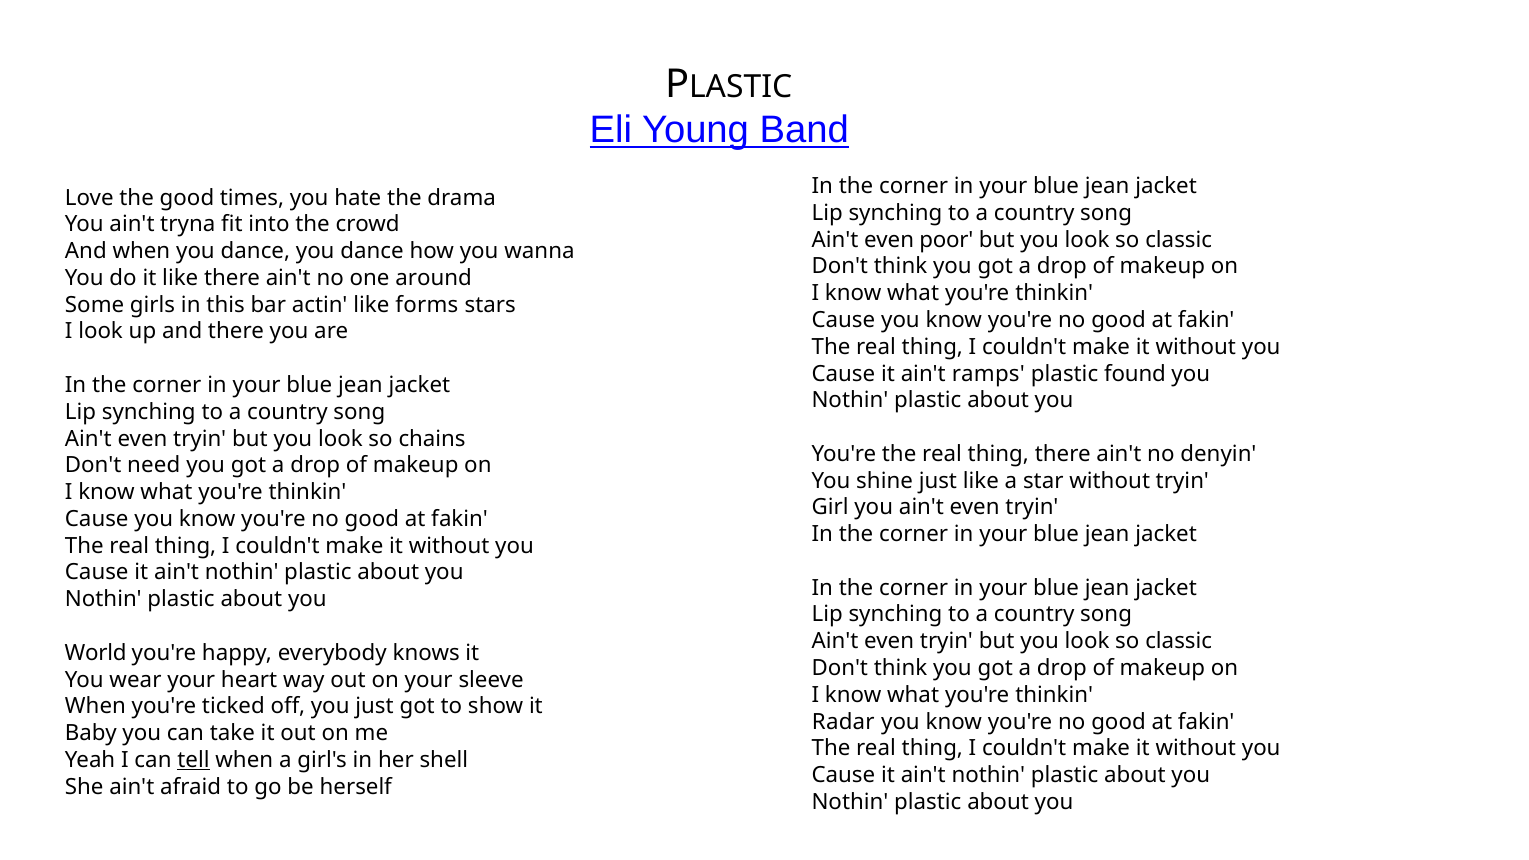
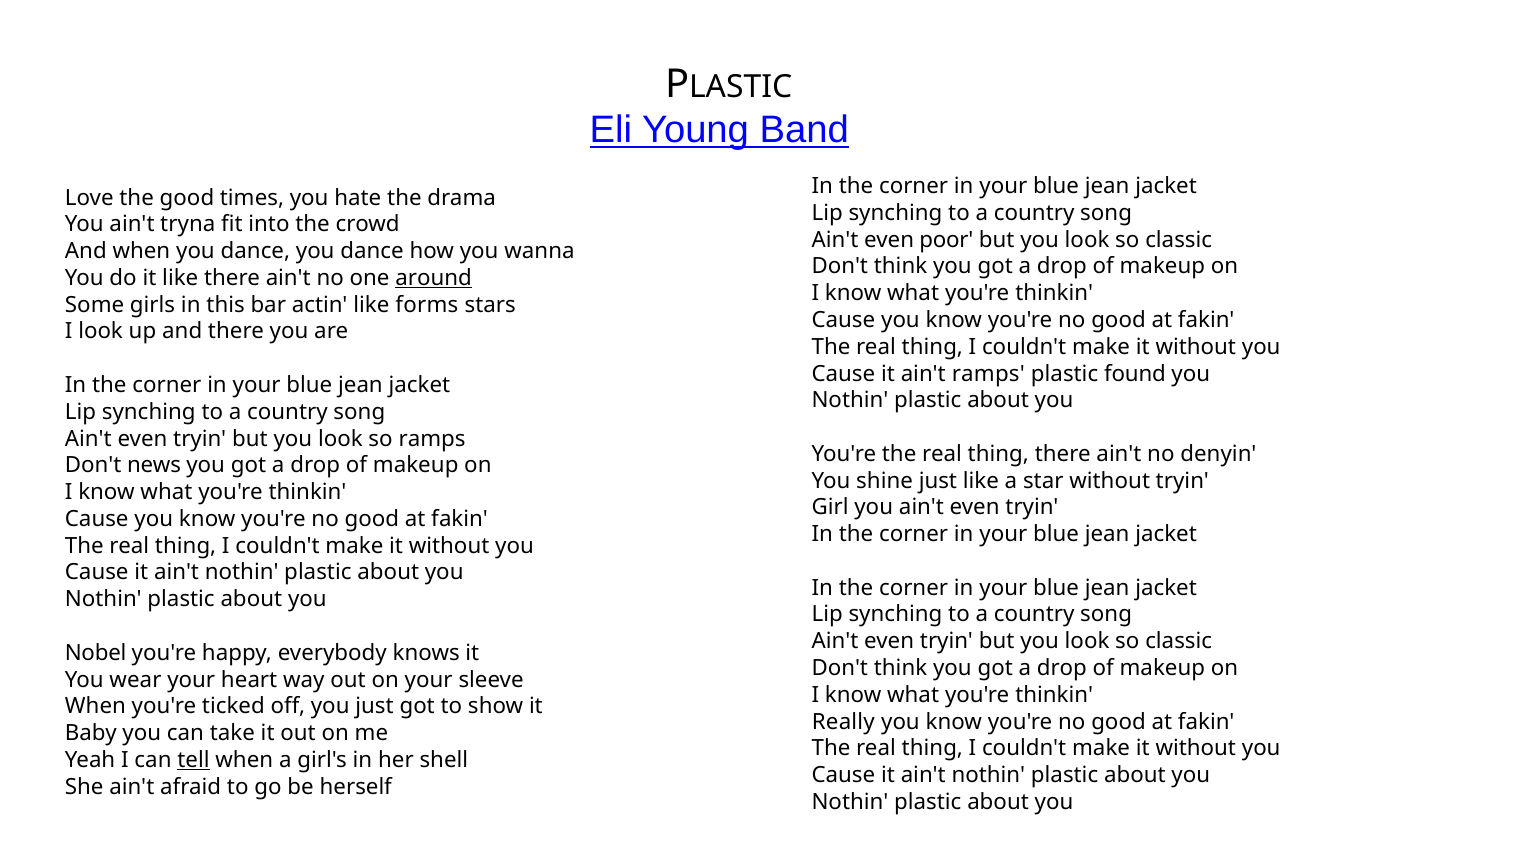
around underline: none -> present
so chains: chains -> ramps
need: need -> news
World: World -> Nobel
Radar: Radar -> Really
